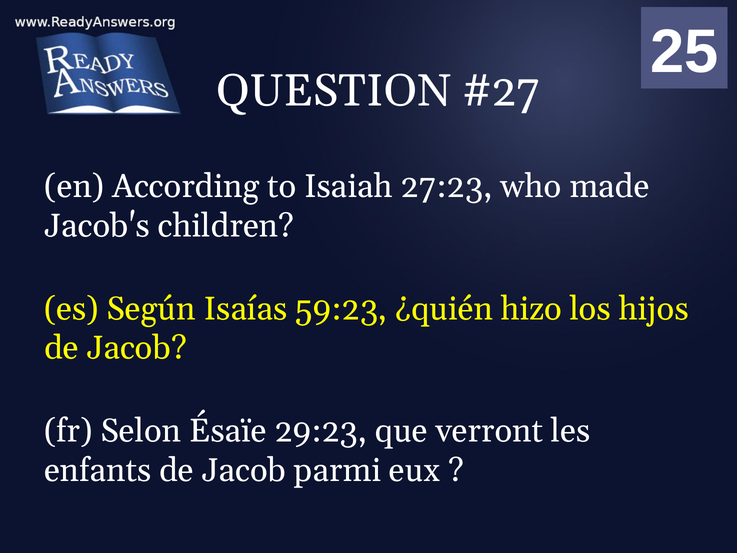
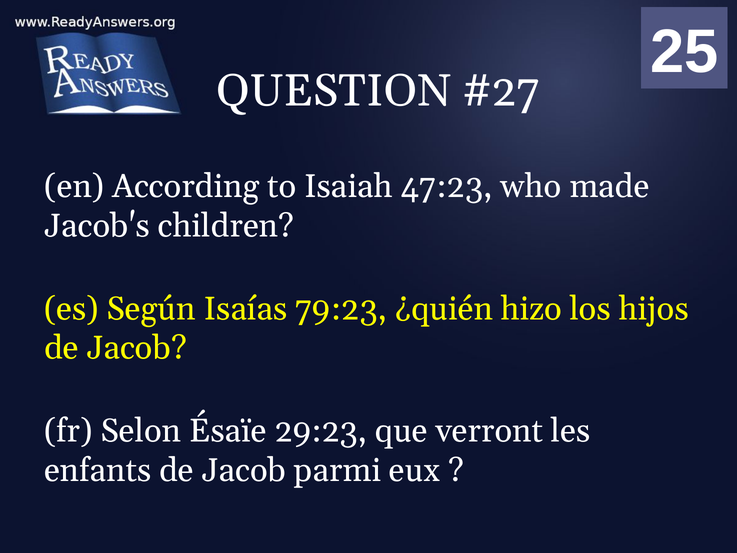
27:23: 27:23 -> 47:23
59:23: 59:23 -> 79:23
